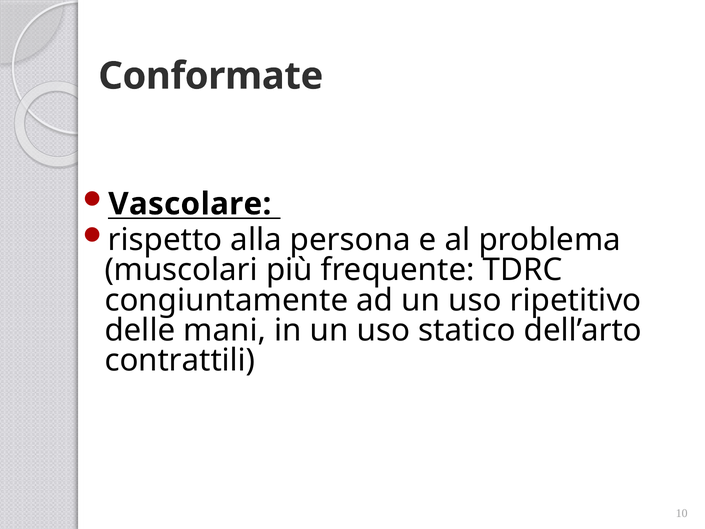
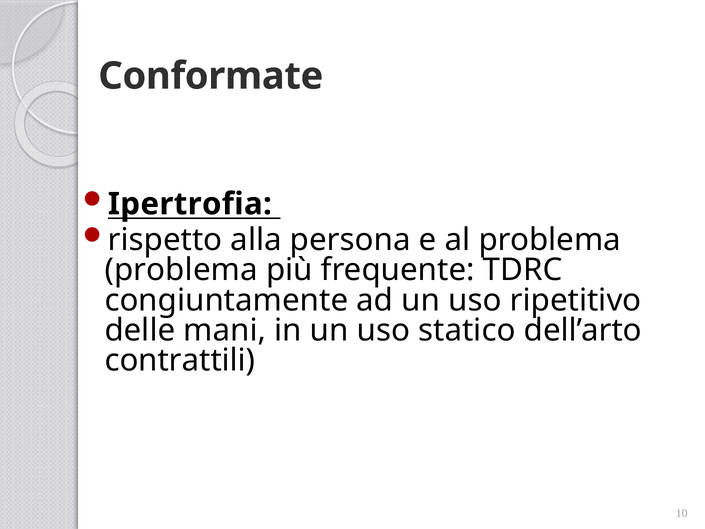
Vascolare: Vascolare -> Ipertrofia
muscolari at (181, 270): muscolari -> problema
